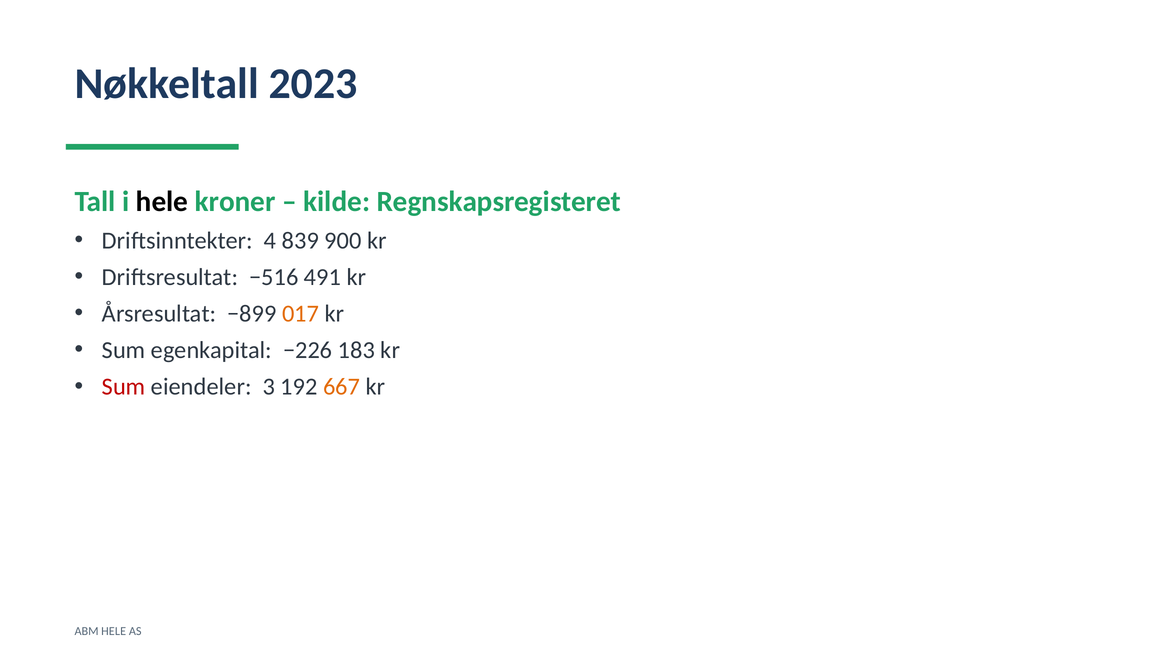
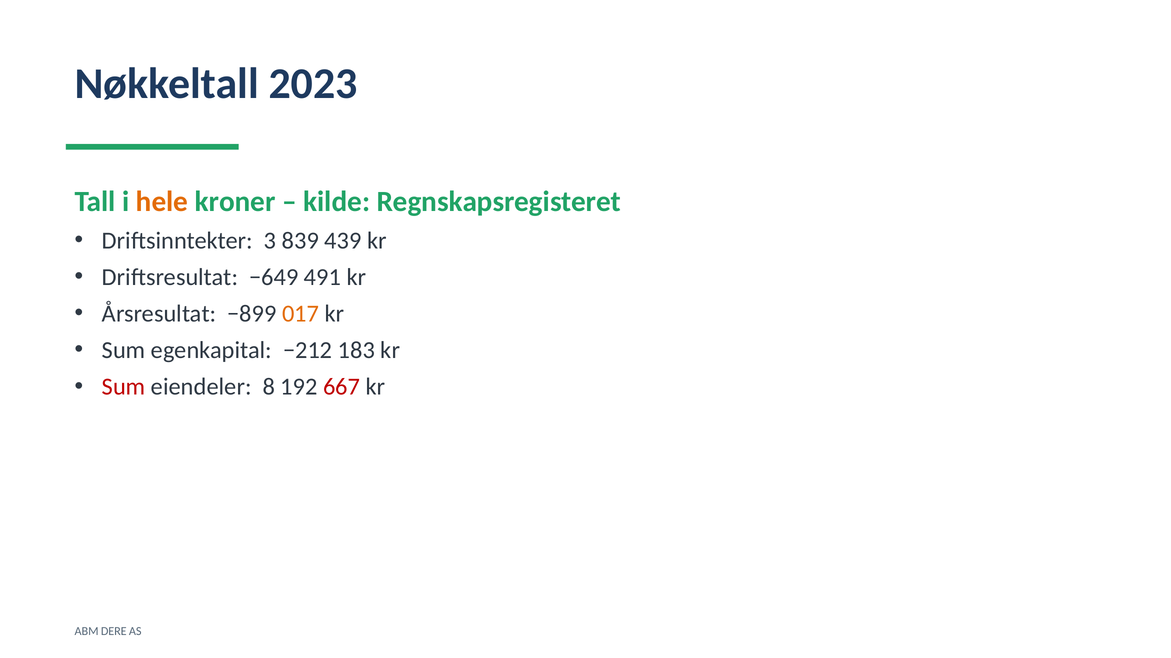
hele at (162, 202) colour: black -> orange
4: 4 -> 3
900: 900 -> 439
−516: −516 -> −649
−226: −226 -> −212
3: 3 -> 8
667 colour: orange -> red
ABM HELE: HELE -> DERE
